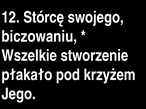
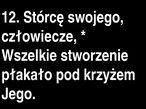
biczowaniu: biczowaniu -> człowiecze
